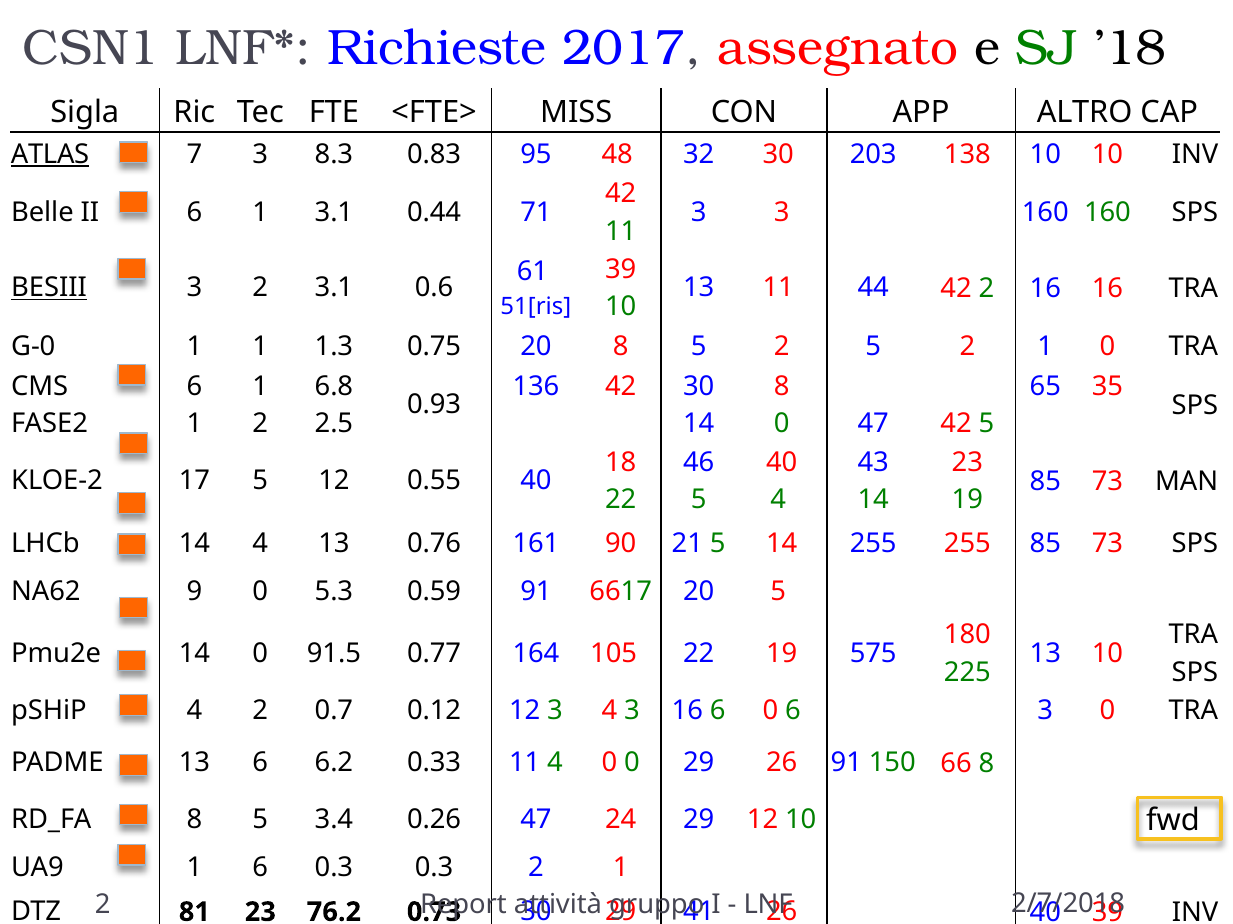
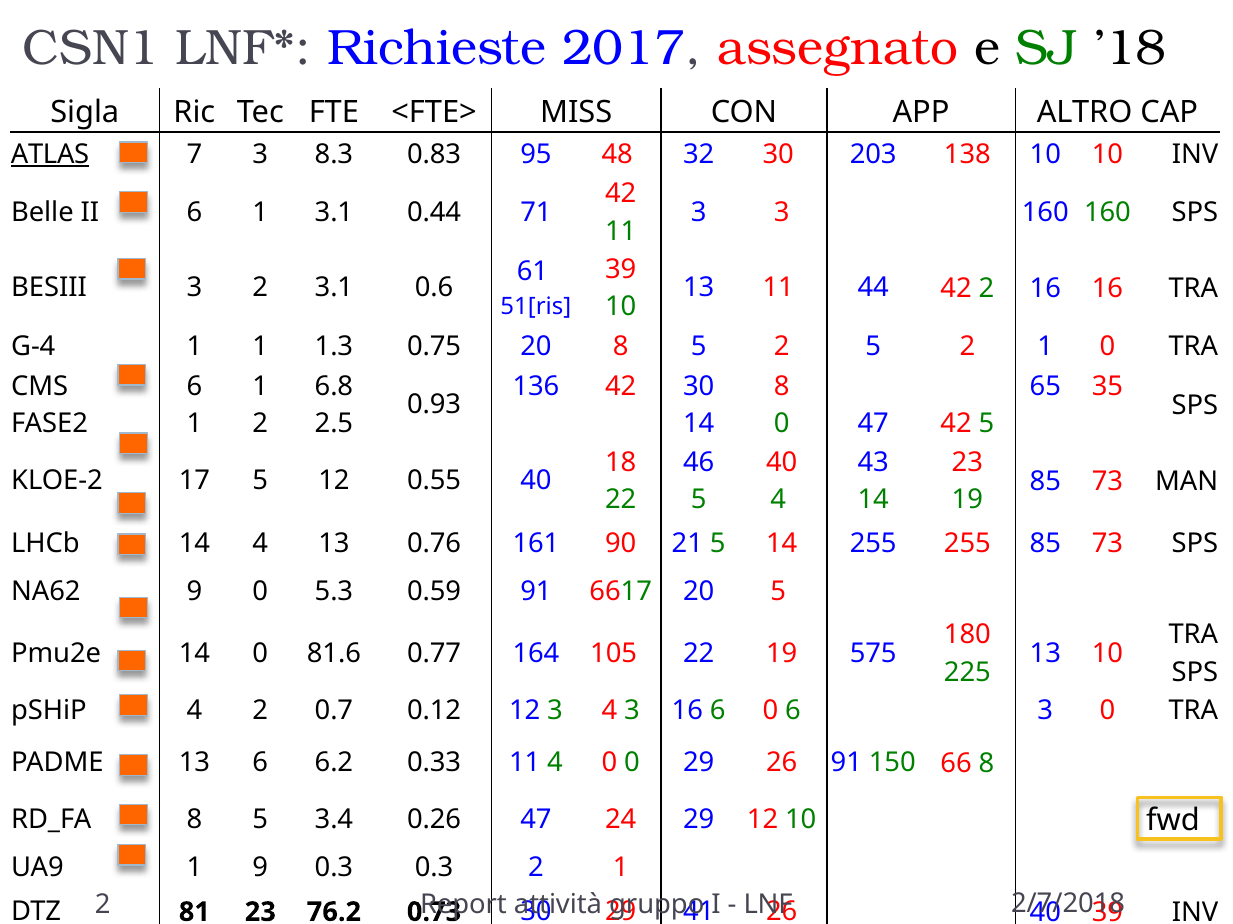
BESIII underline: present -> none
G-0: G-0 -> G-4
91.5: 91.5 -> 81.6
1 6: 6 -> 9
